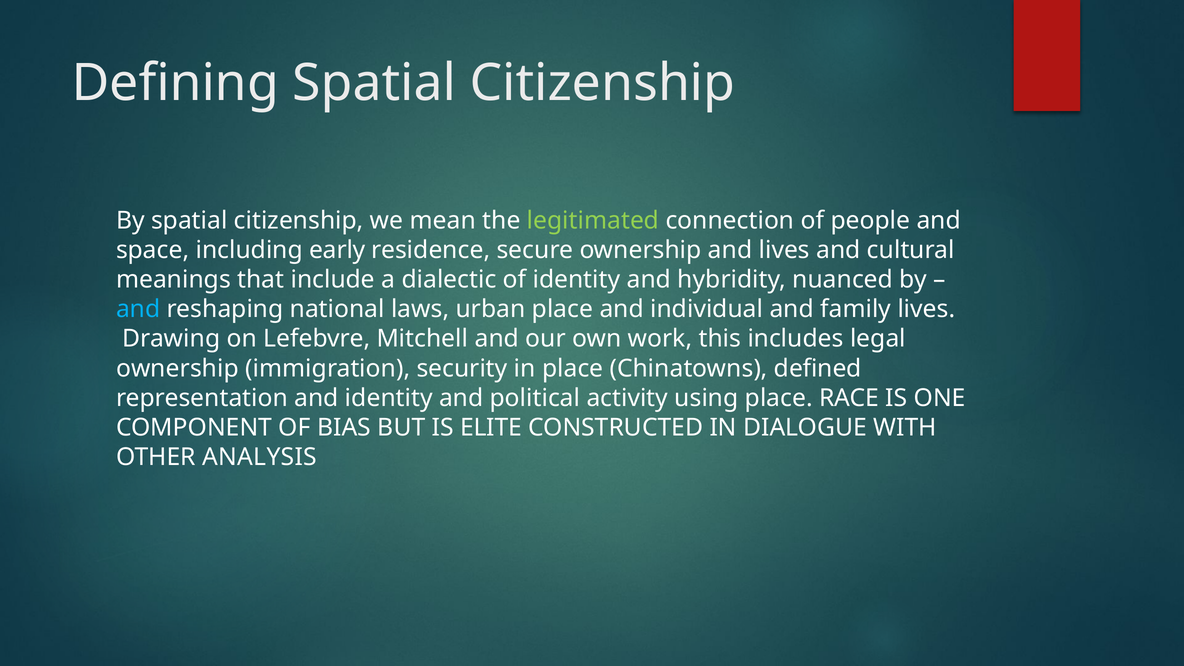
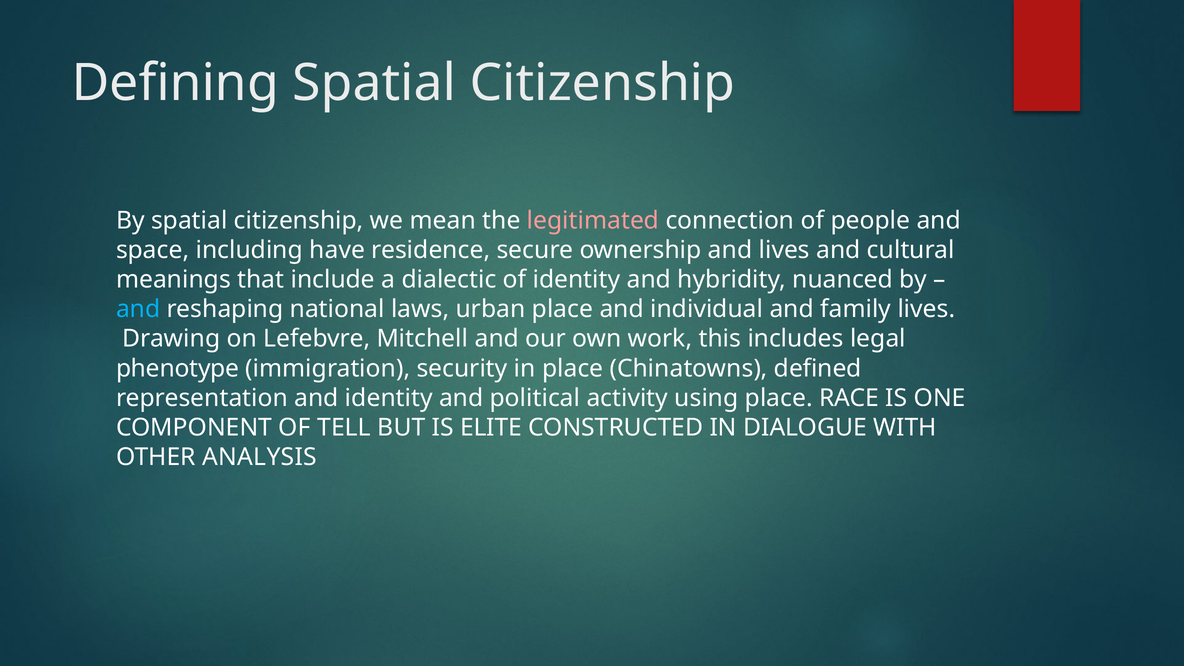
legitimated colour: light green -> pink
early: early -> have
ownership at (177, 368): ownership -> phenotype
BIAS: BIAS -> TELL
